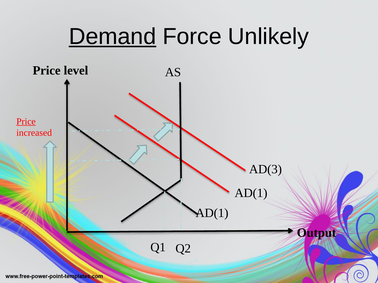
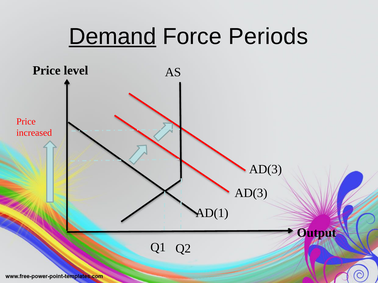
Unlikely: Unlikely -> Periods
Price at (26, 122) underline: present -> none
AD(1 at (251, 193): AD(1 -> AD(3
